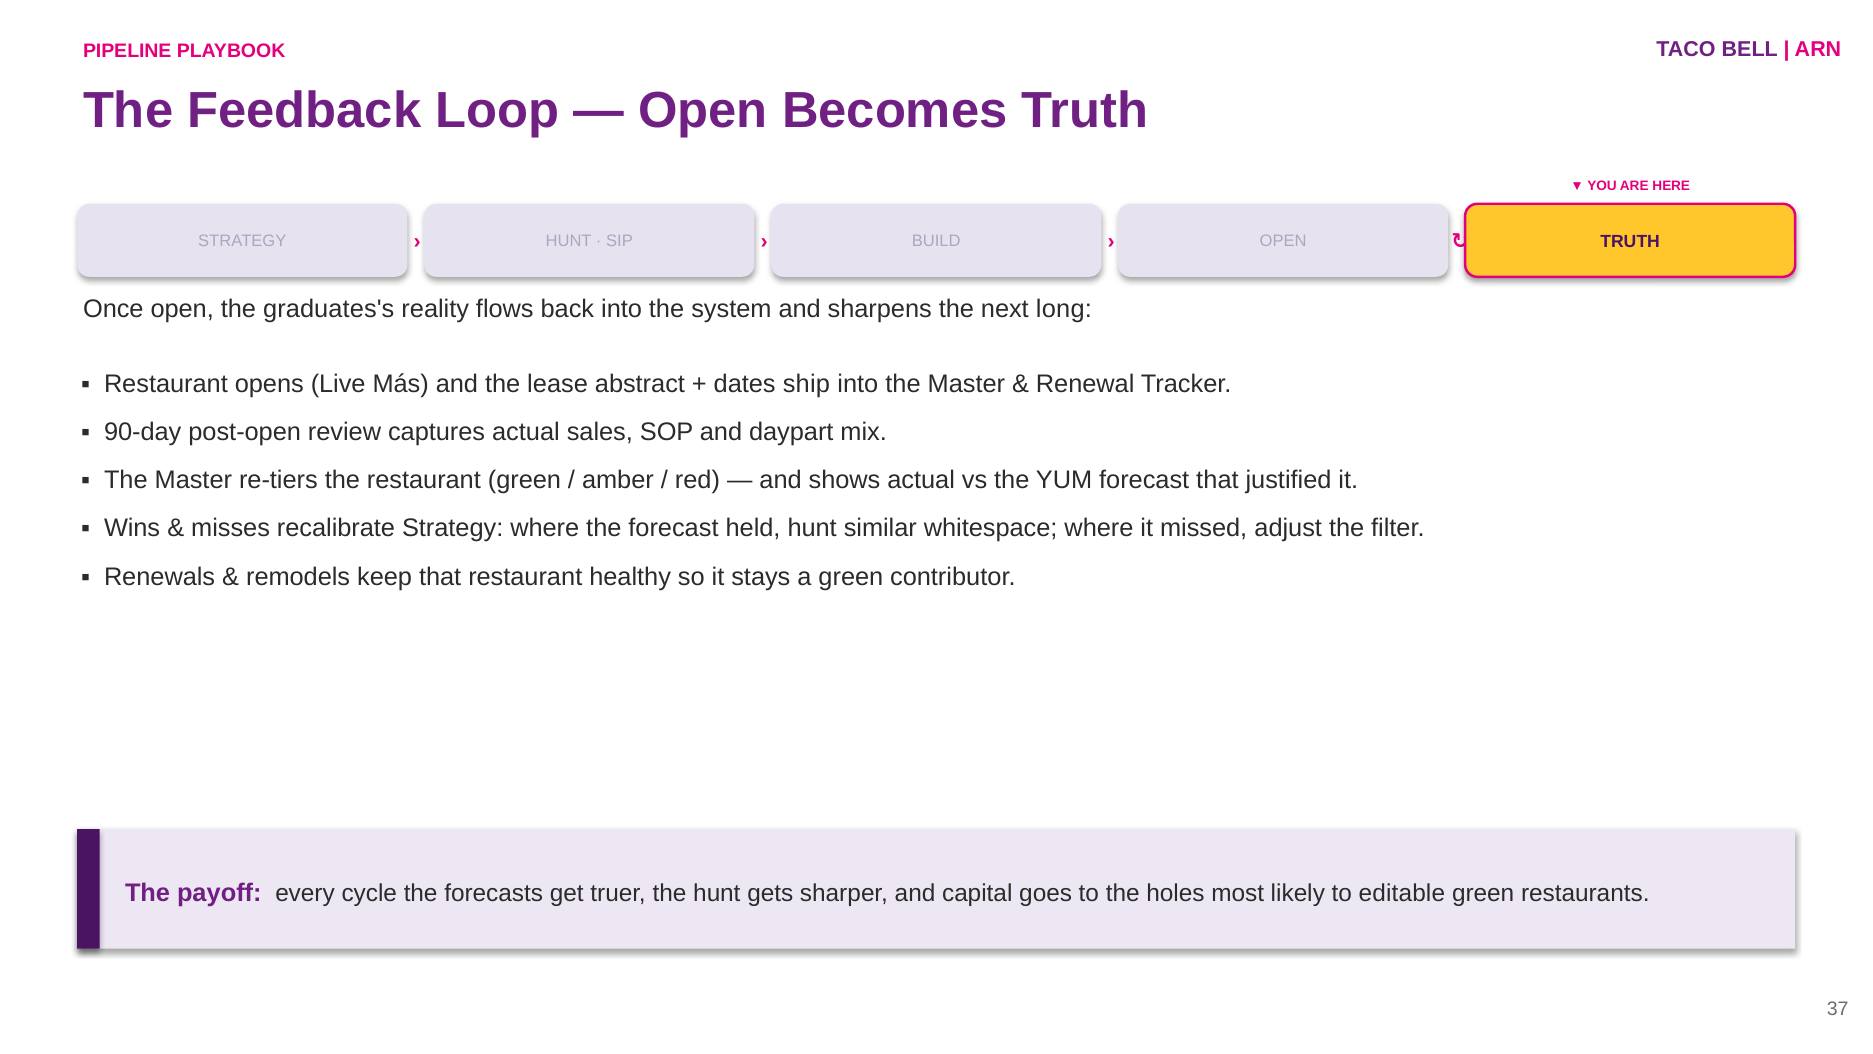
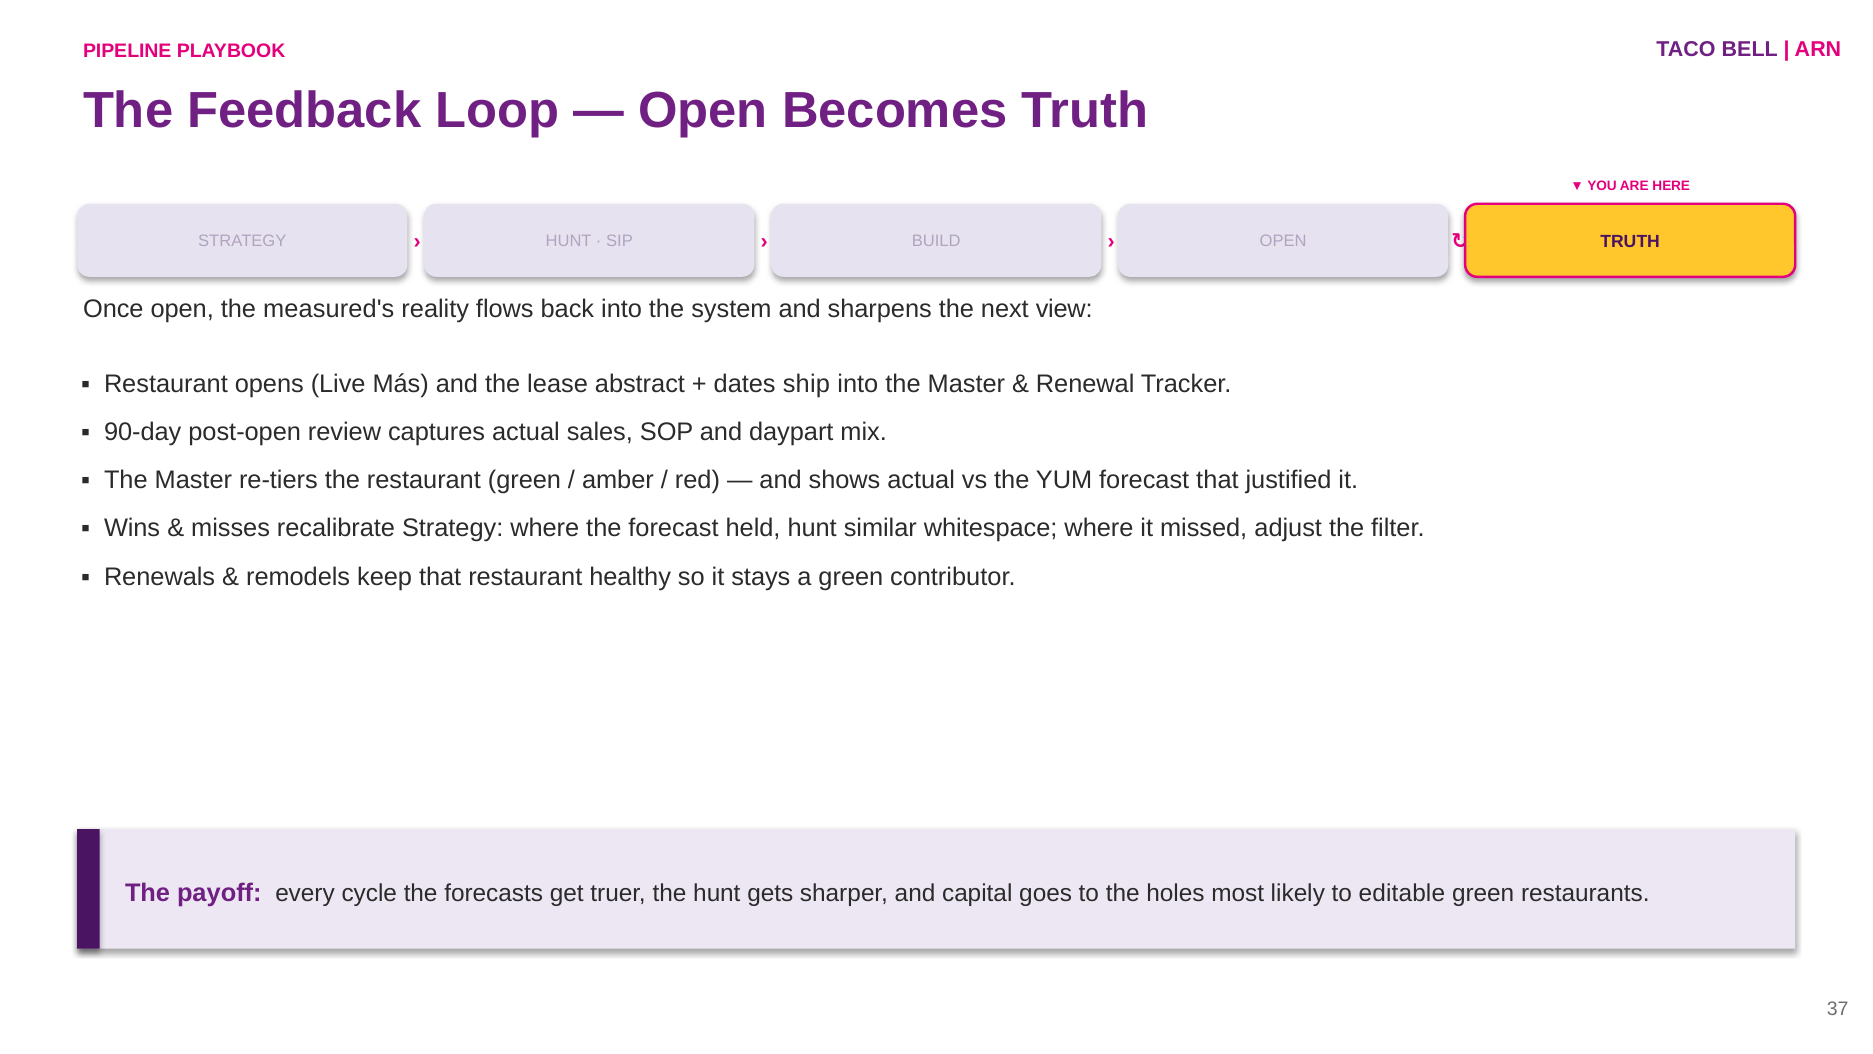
graduates's: graduates's -> measured's
long: long -> view
